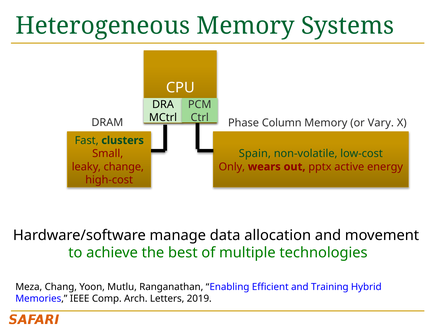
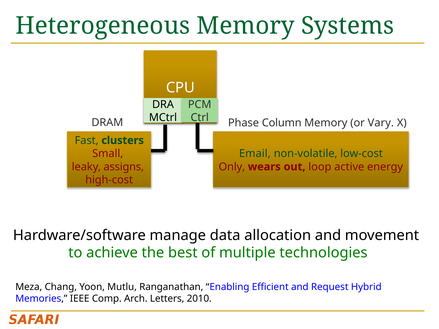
Spain: Spain -> Email
change: change -> assigns
pptx: pptx -> loop
Training: Training -> Request
2019: 2019 -> 2010
